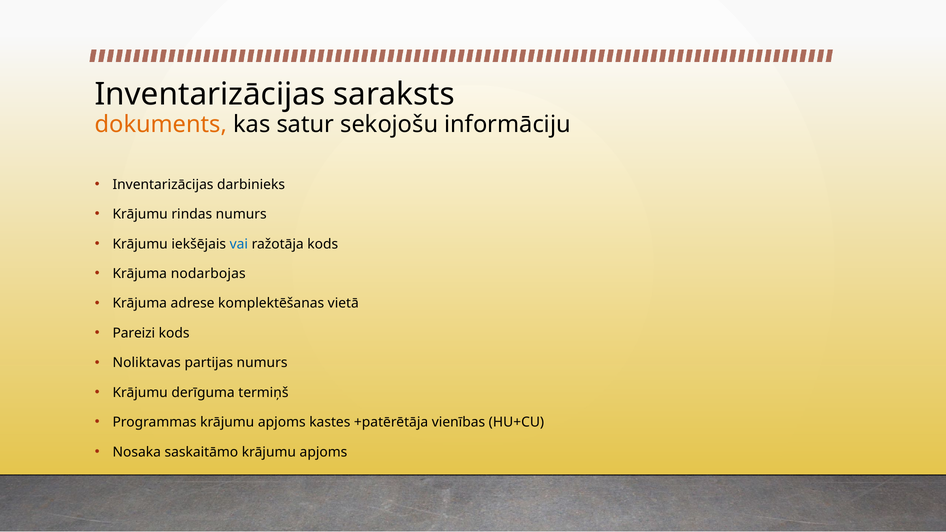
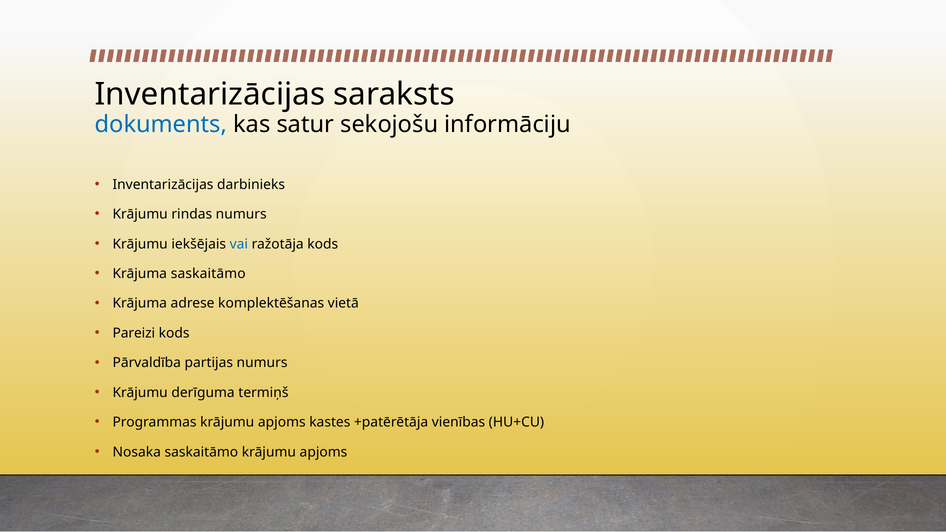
dokuments colour: orange -> blue
Krājuma nodarbojas: nodarbojas -> saskaitāmo
Noliktavas: Noliktavas -> Pārvaldība
